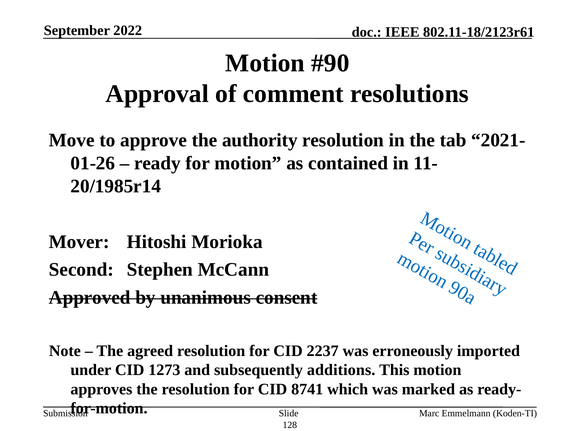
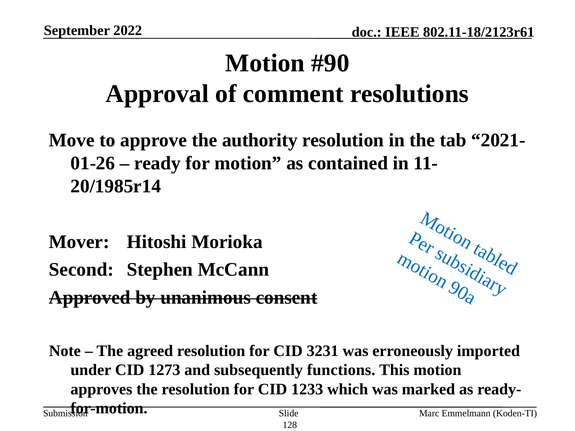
2237: 2237 -> 3231
additions: additions -> functions
8741: 8741 -> 1233
